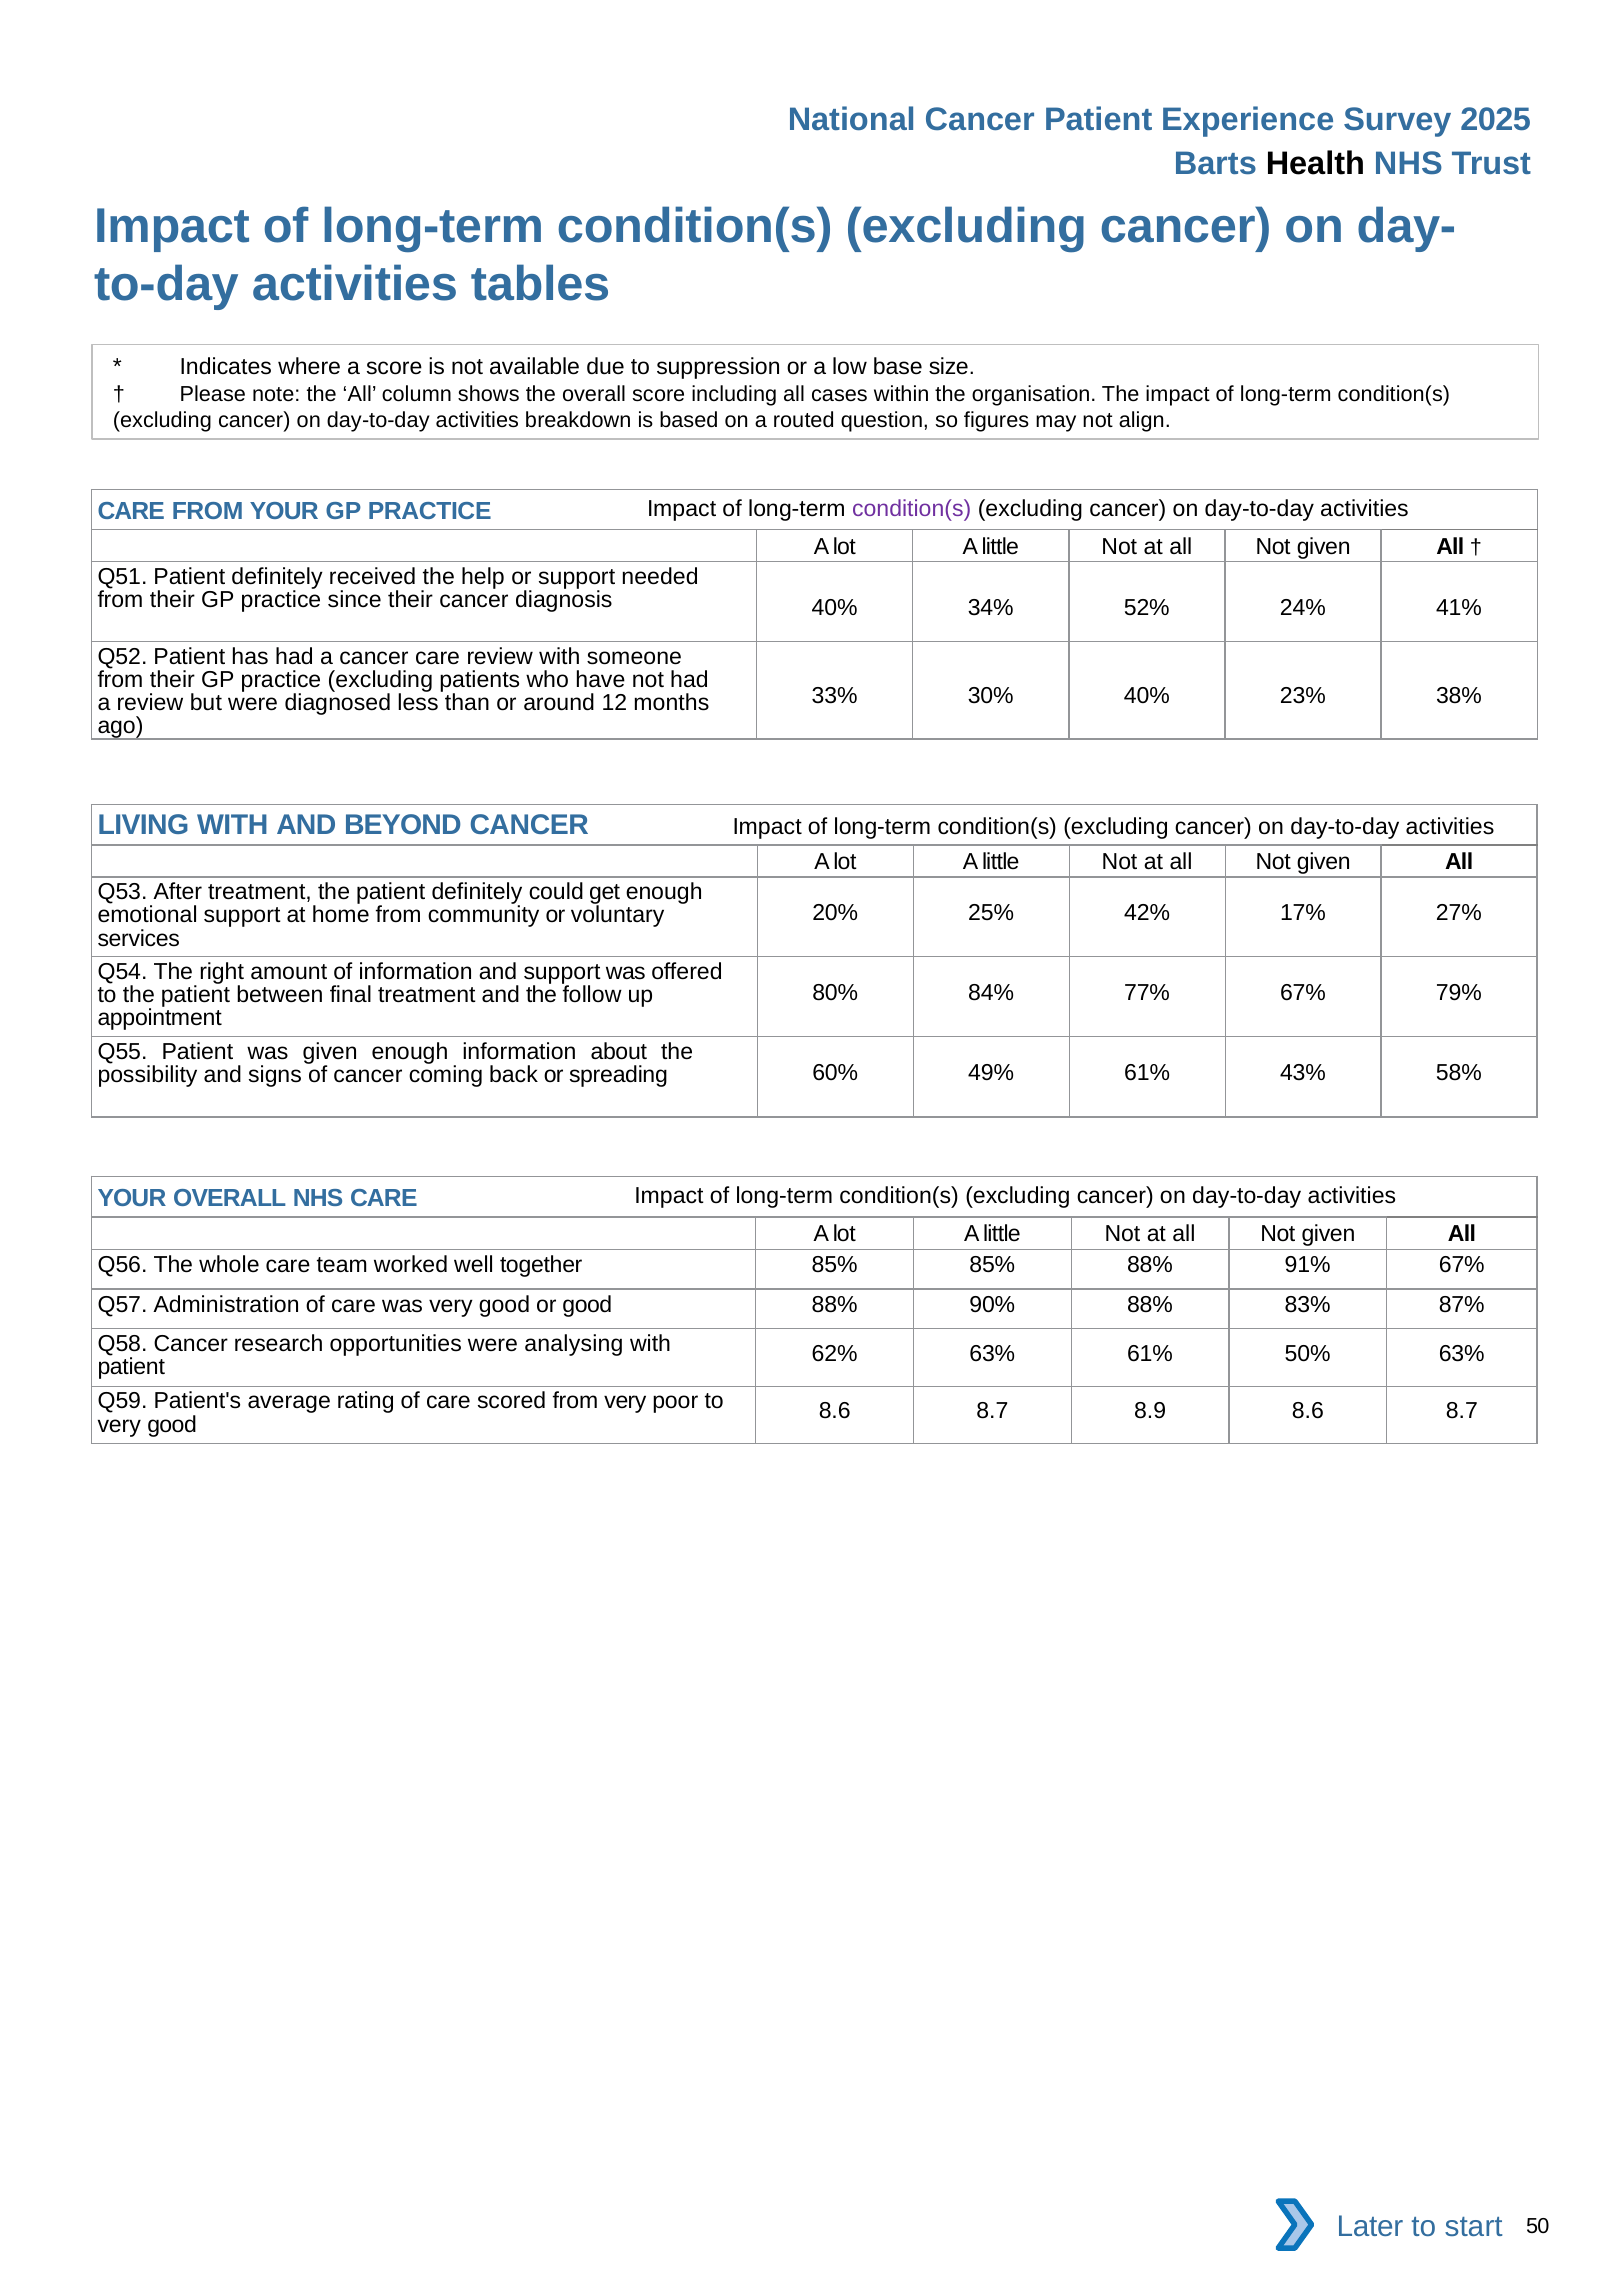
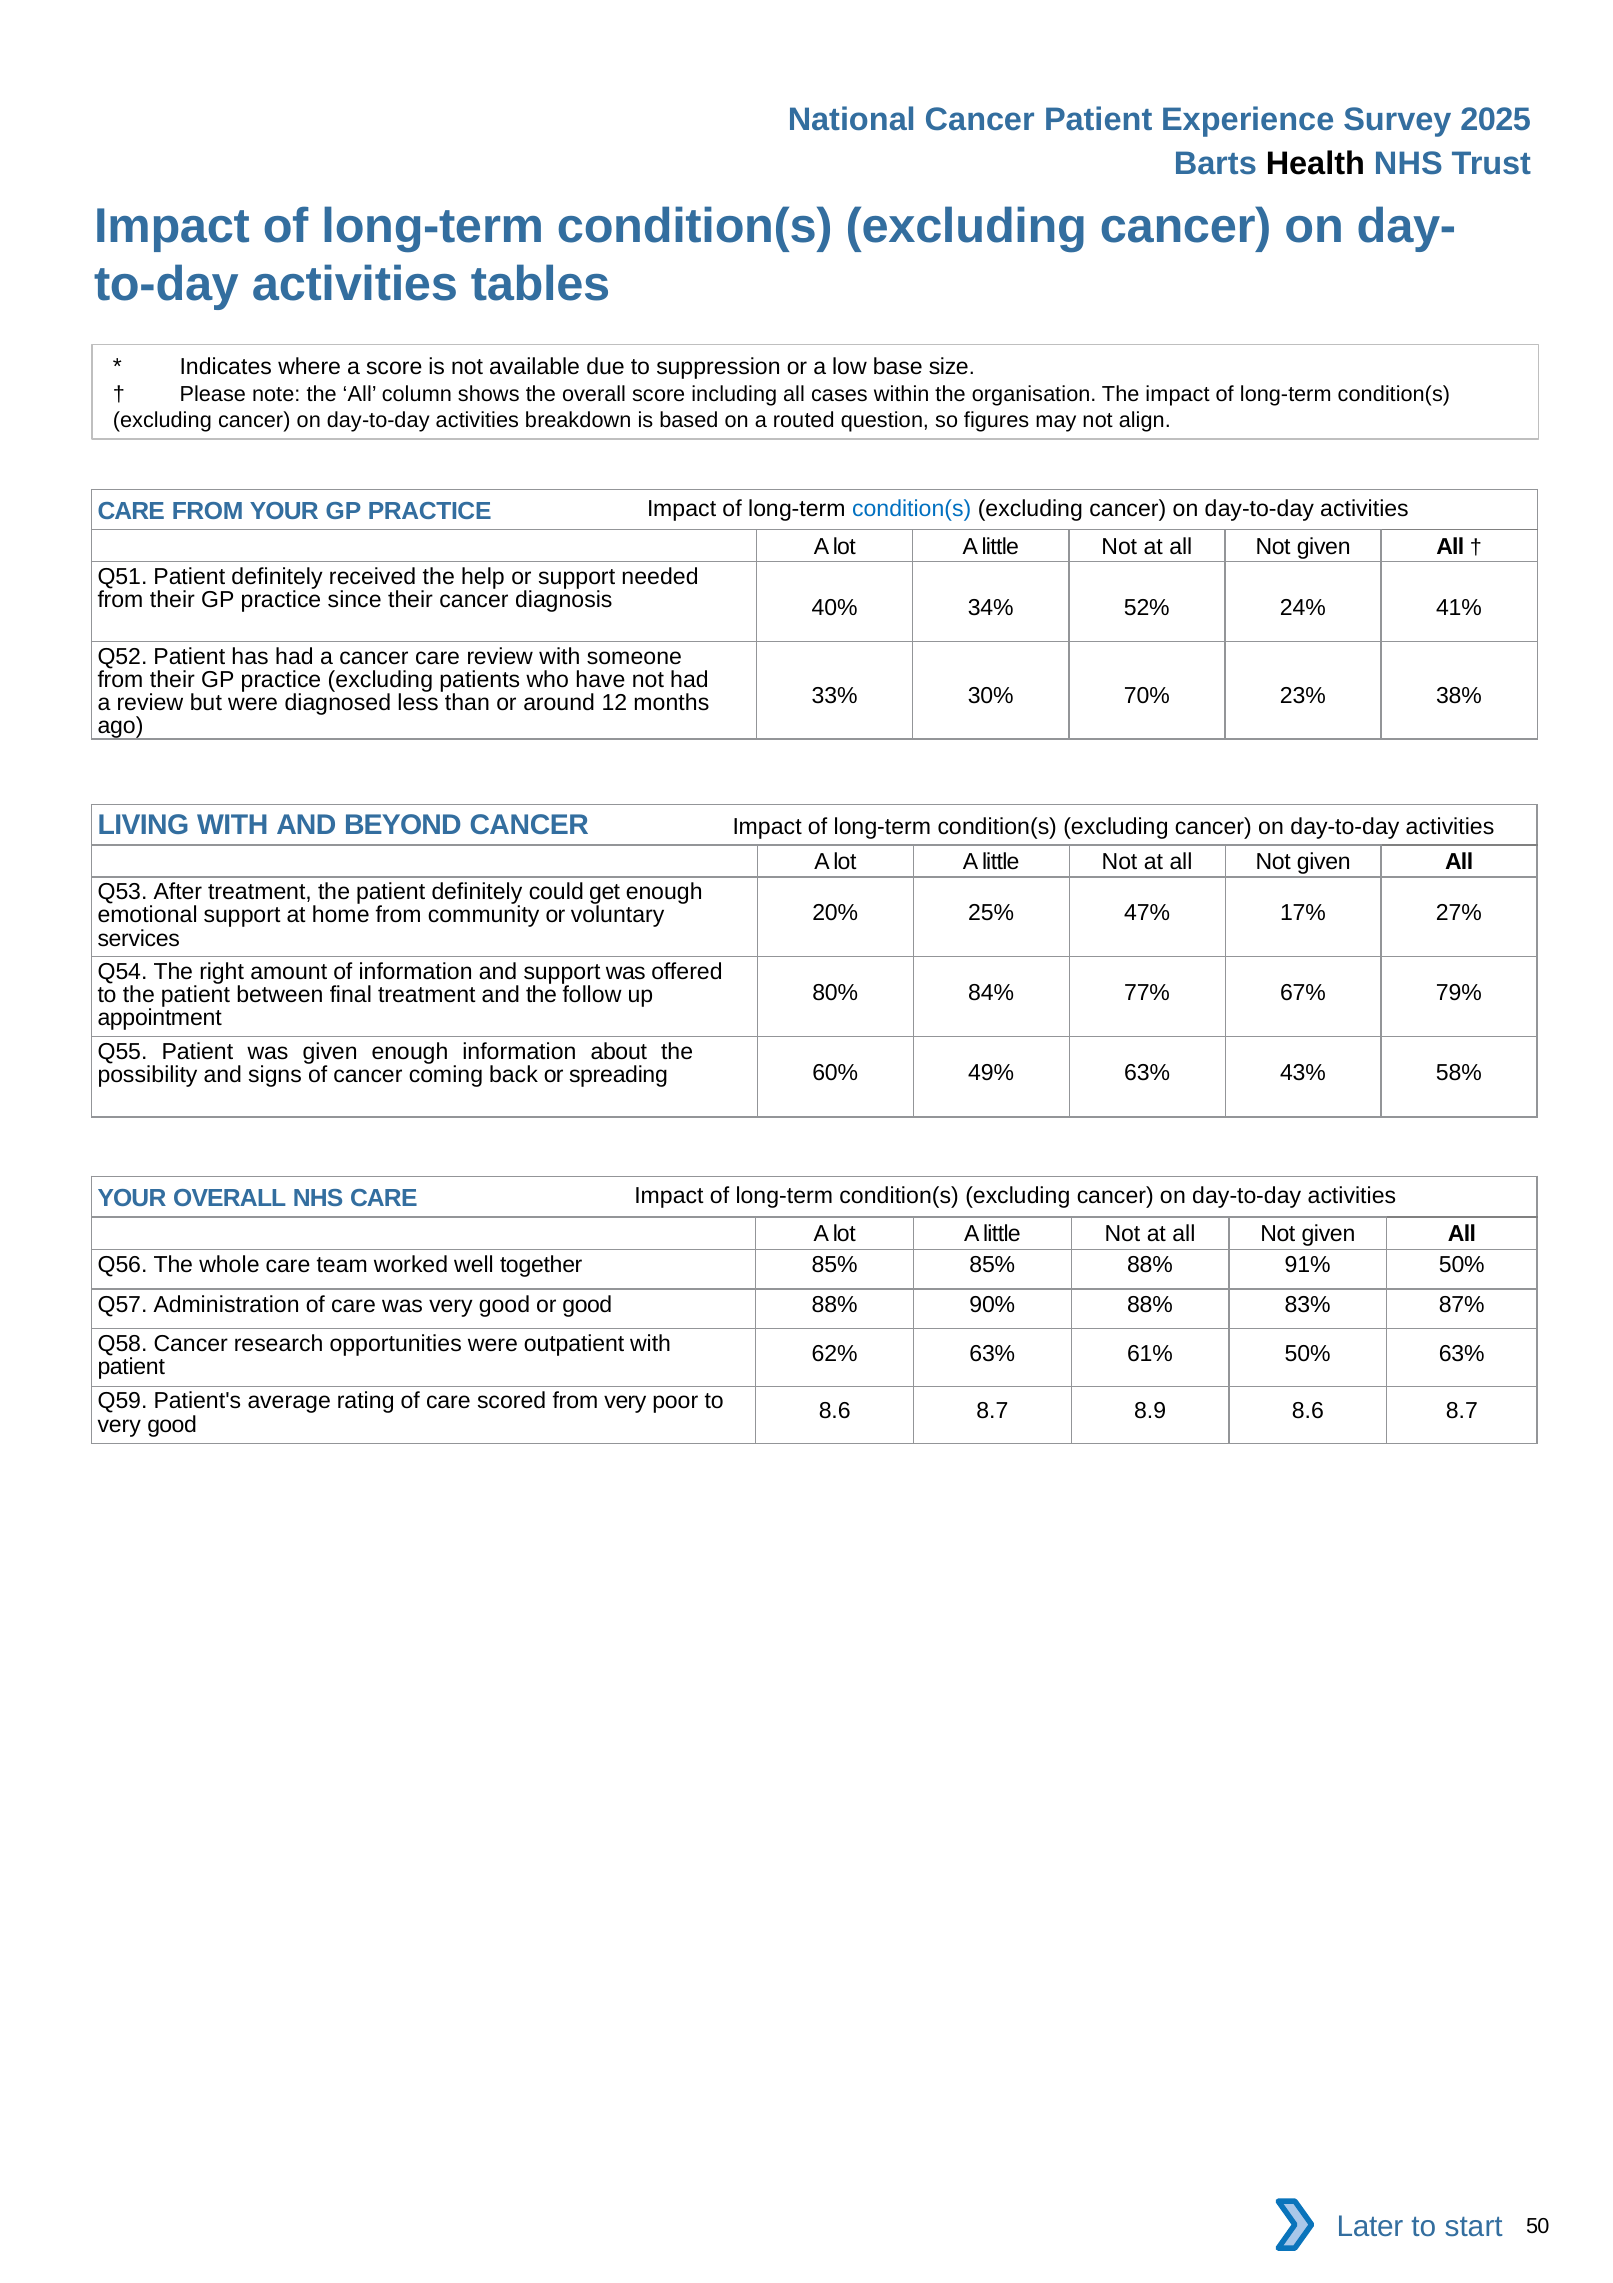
condition(s at (912, 509) colour: purple -> blue
30% 40%: 40% -> 70%
42%: 42% -> 47%
49% 61%: 61% -> 63%
91% 67%: 67% -> 50%
analysing: analysing -> outpatient
